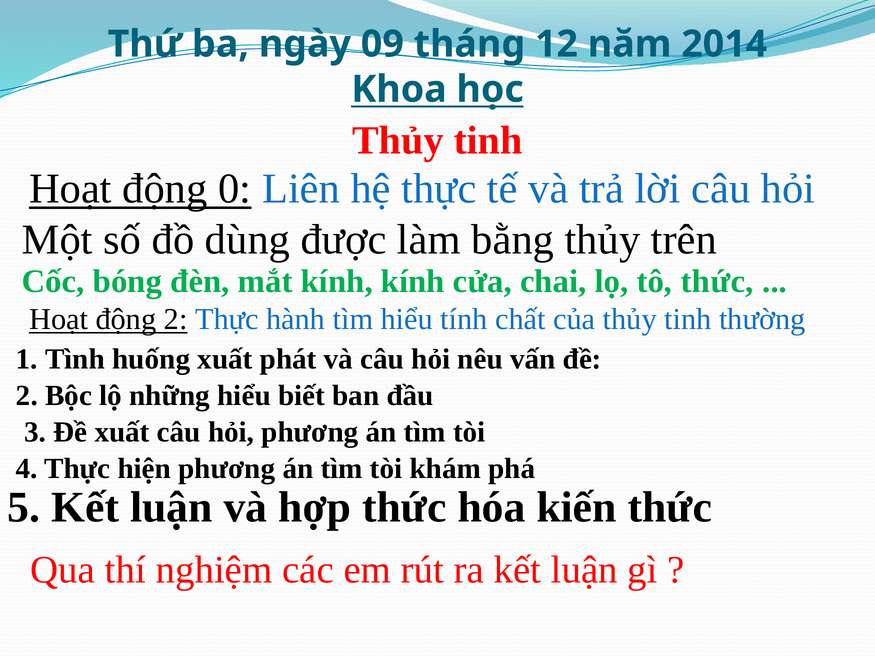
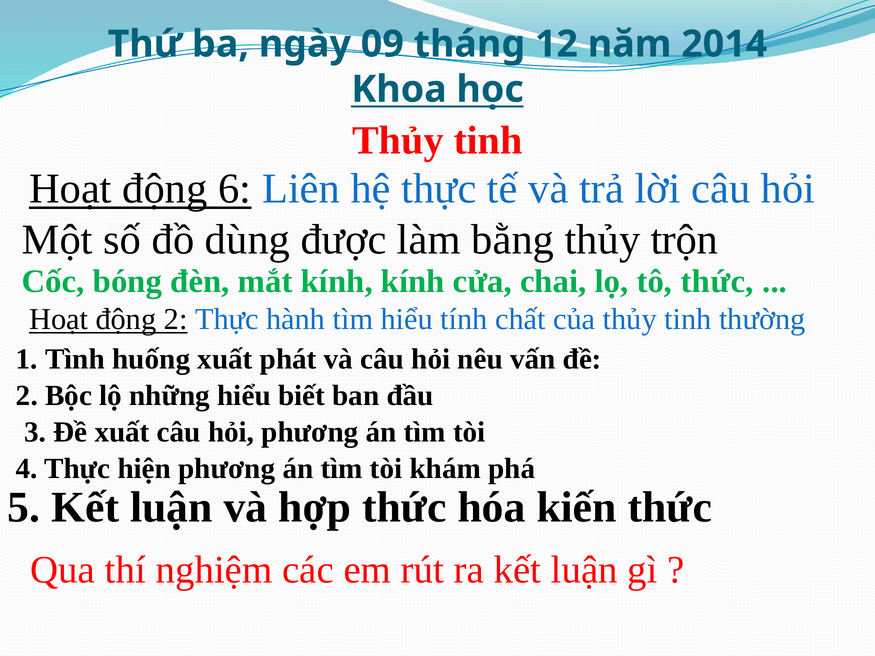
0: 0 -> 6
trên: trên -> trộn
